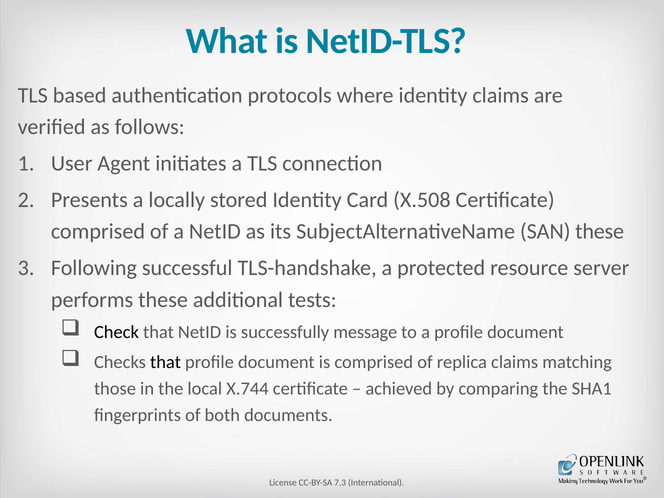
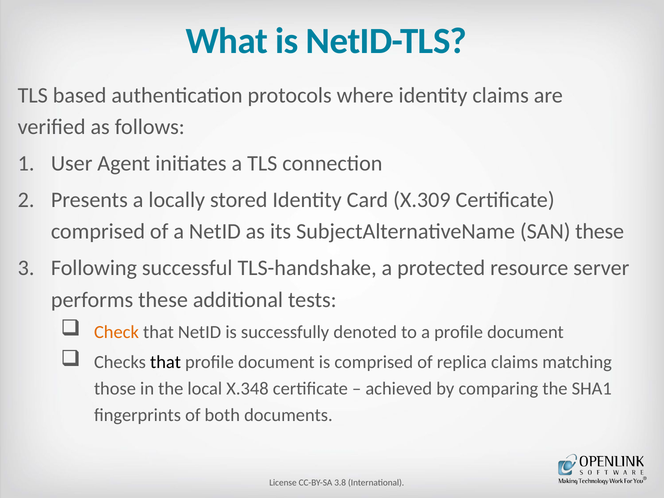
X.508: X.508 -> X.309
Check colour: black -> orange
message: message -> denoted
X.744: X.744 -> X.348
7.3: 7.3 -> 3.8
